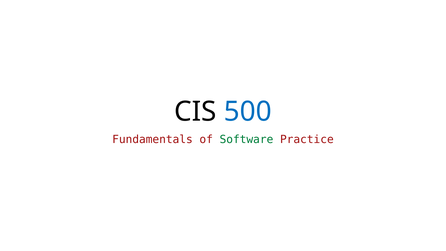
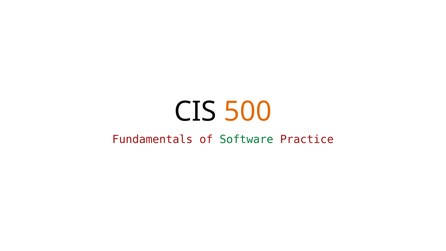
500 colour: blue -> orange
